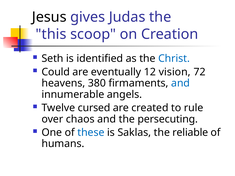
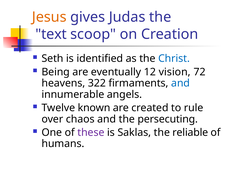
Jesus colour: black -> orange
this: this -> text
Could: Could -> Being
380: 380 -> 322
cursed: cursed -> known
these colour: blue -> purple
